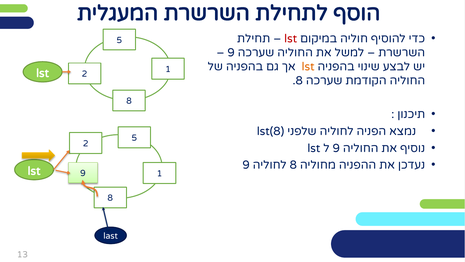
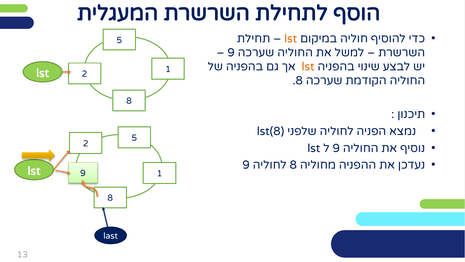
lst at (291, 39) colour: red -> orange
